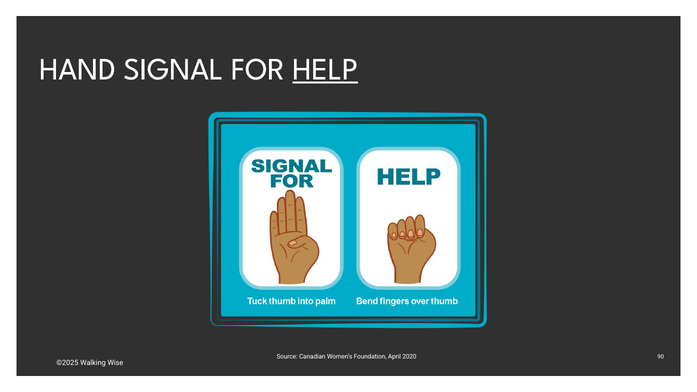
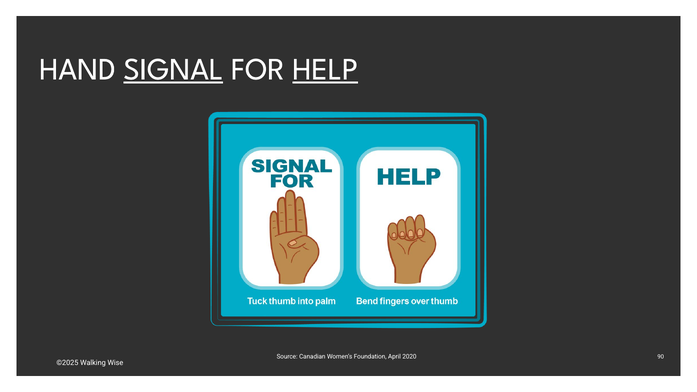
SIGNAL underline: none -> present
